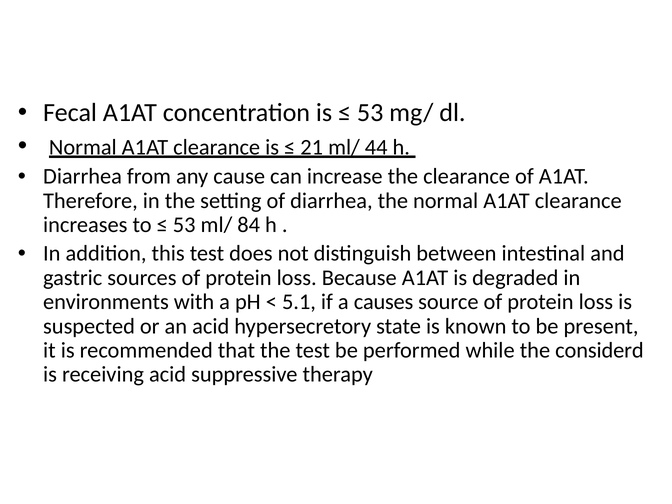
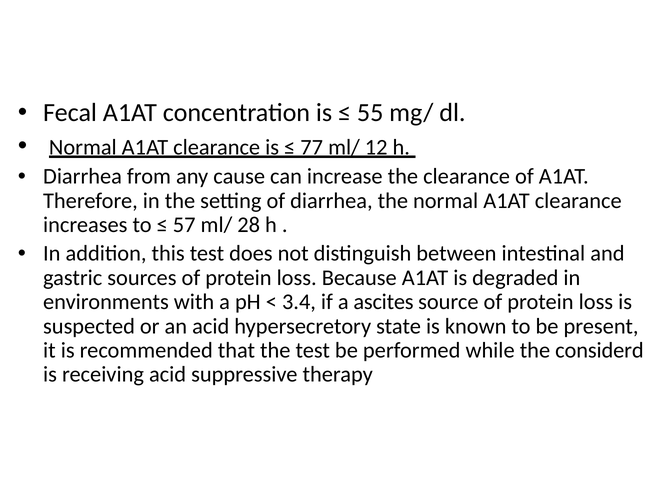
53 at (370, 112): 53 -> 55
21: 21 -> 77
44: 44 -> 12
53 at (184, 225): 53 -> 57
84: 84 -> 28
5.1: 5.1 -> 3.4
causes: causes -> ascites
